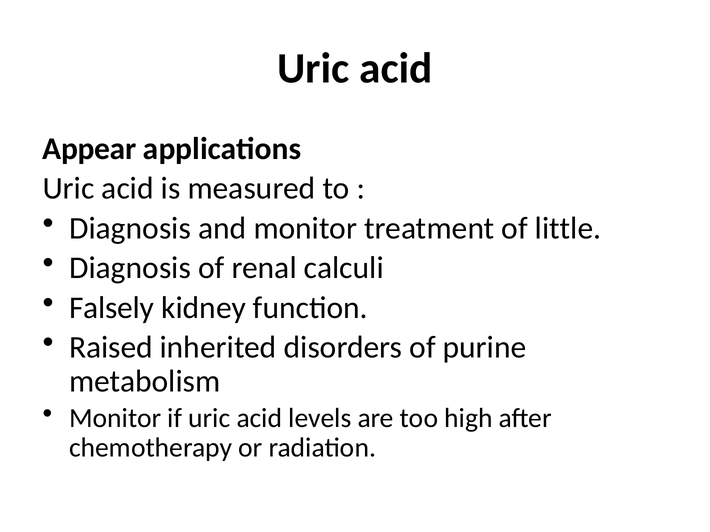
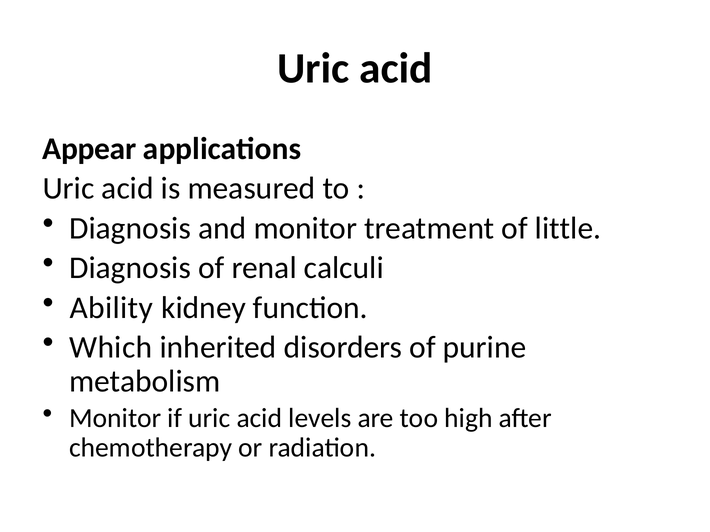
Falsely: Falsely -> Ability
Raised: Raised -> Which
